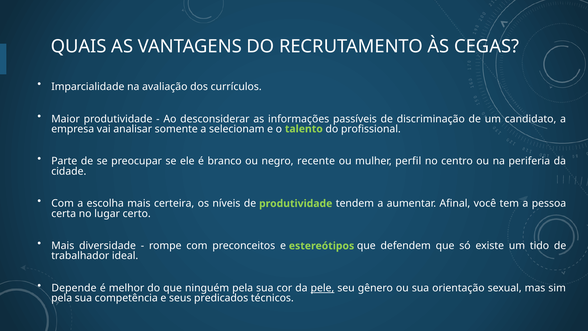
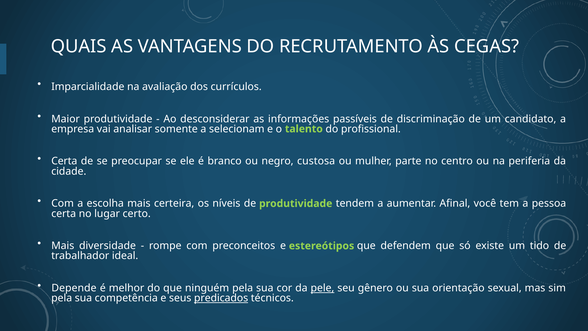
Parte at (64, 161): Parte -> Certa
recente: recente -> custosa
perfil: perfil -> parte
predicados underline: none -> present
